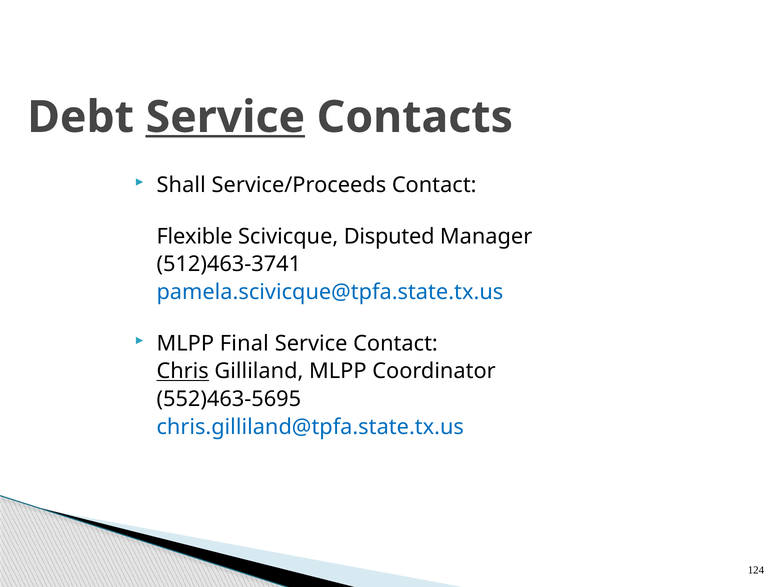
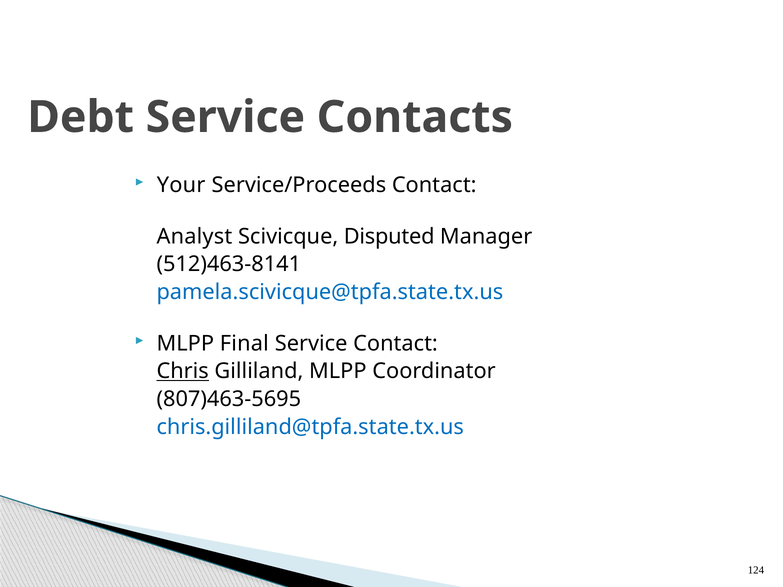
Service at (225, 117) underline: present -> none
Shall: Shall -> Your
Flexible: Flexible -> Analyst
512)463-3741: 512)463-3741 -> 512)463-8141
552)463-5695: 552)463-5695 -> 807)463-5695
